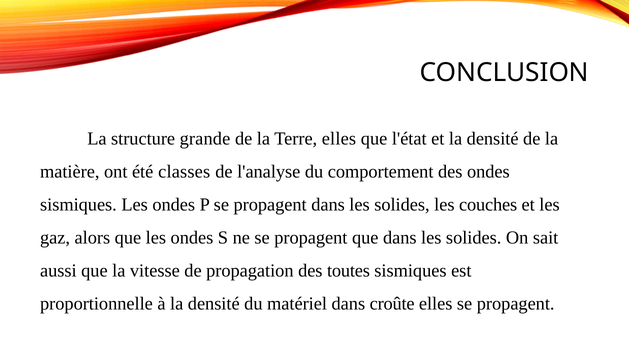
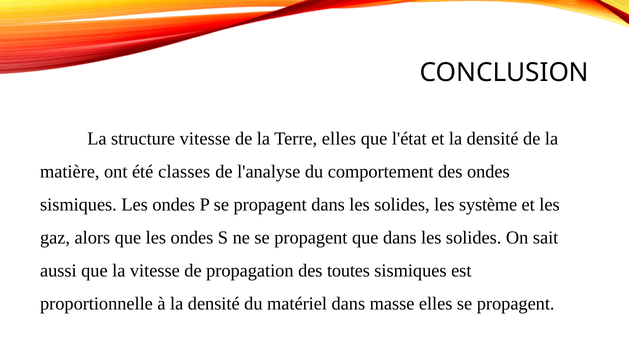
structure grande: grande -> vitesse
couches: couches -> système
croûte: croûte -> masse
